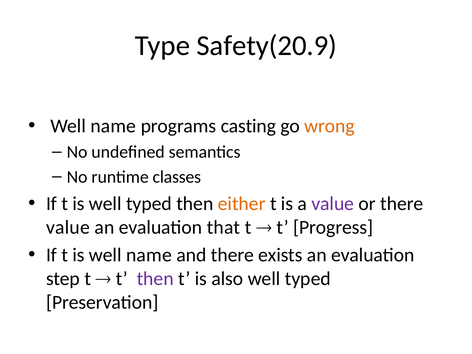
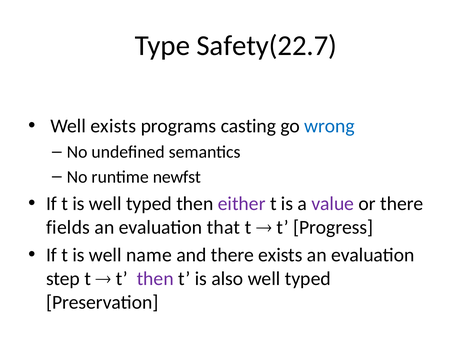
Safety(20.9: Safety(20.9 -> Safety(22.7
name at (113, 126): name -> exists
wrong colour: orange -> blue
classes: classes -> newfst
either colour: orange -> purple
value at (68, 227): value -> fields
